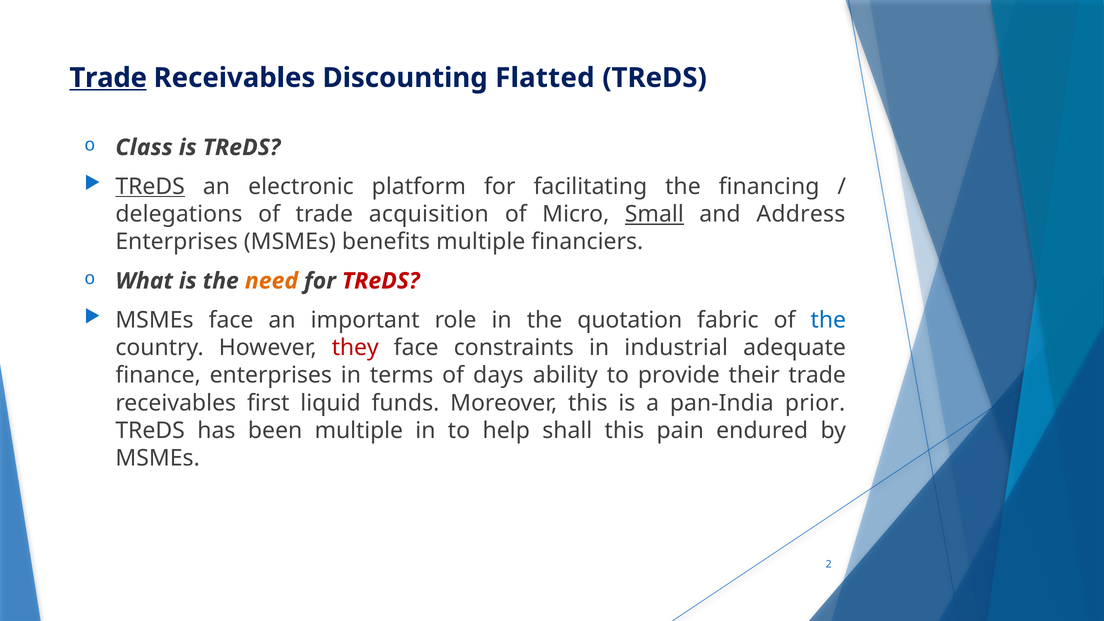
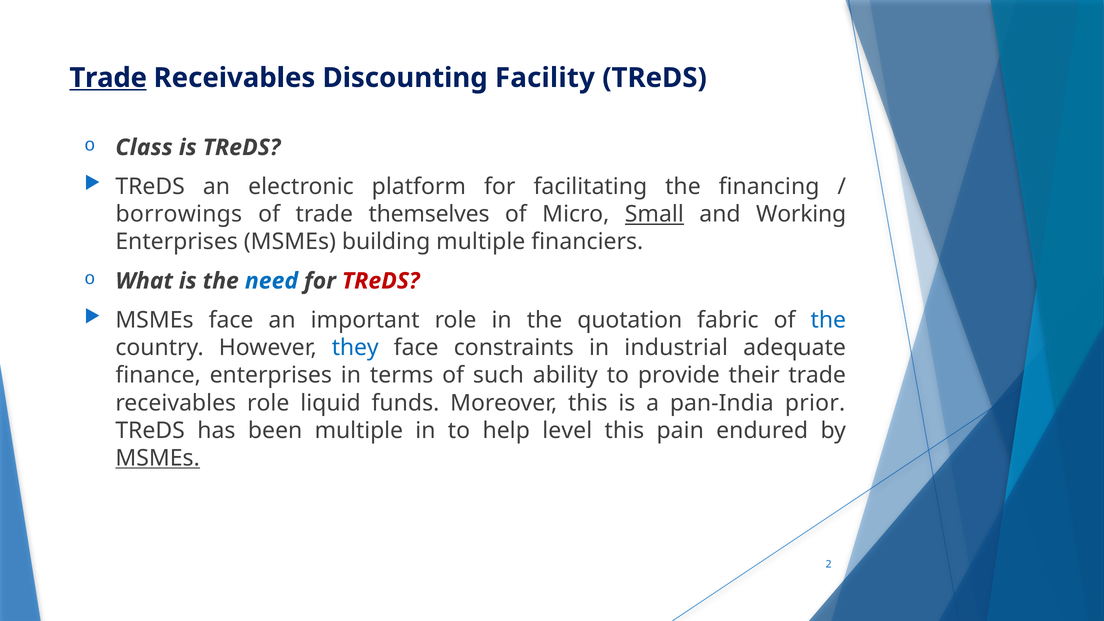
Flatted: Flatted -> Facility
TReDS at (150, 187) underline: present -> none
delegations: delegations -> borrowings
acquisition: acquisition -> themselves
Address: Address -> Working
benefits: benefits -> building
need colour: orange -> blue
they colour: red -> blue
days: days -> such
receivables first: first -> role
shall: shall -> level
MSMEs at (158, 458) underline: none -> present
